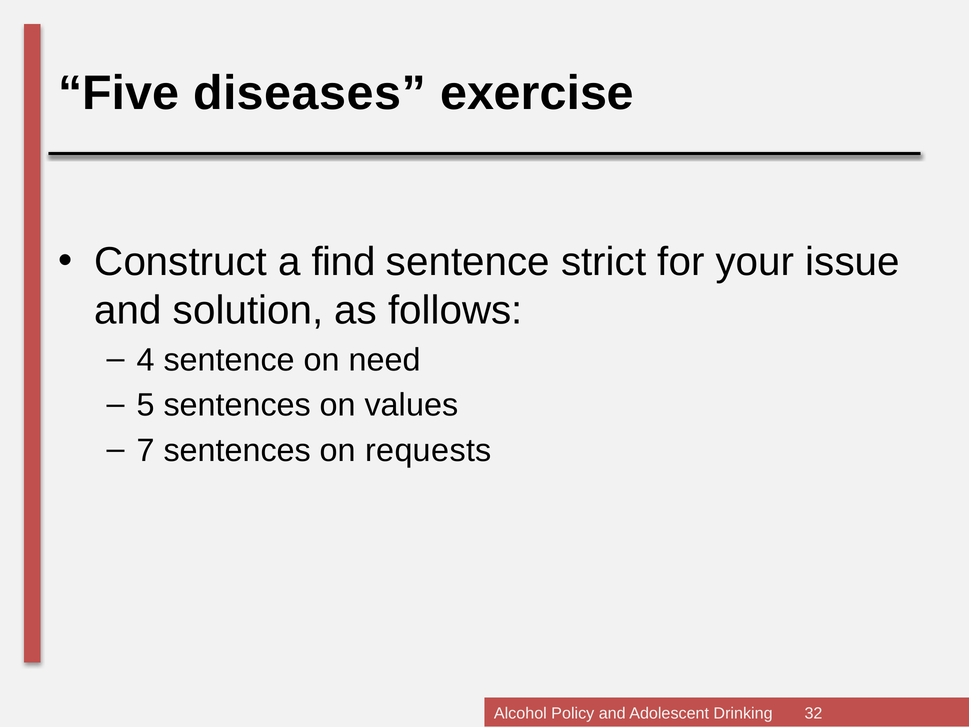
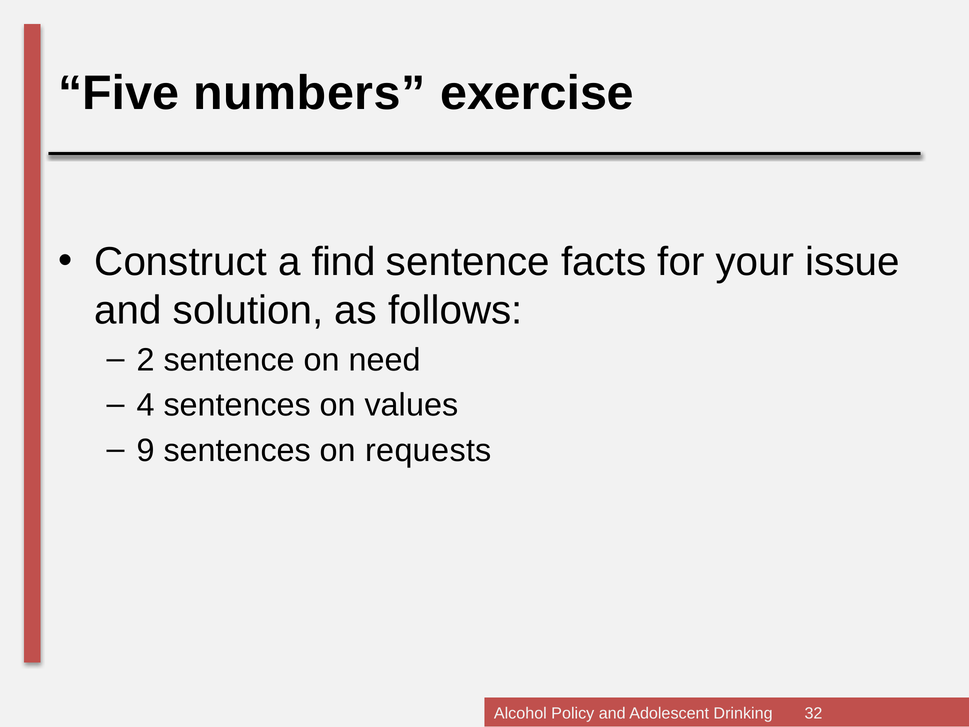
diseases: diseases -> numbers
strict: strict -> facts
4: 4 -> 2
5: 5 -> 4
7: 7 -> 9
